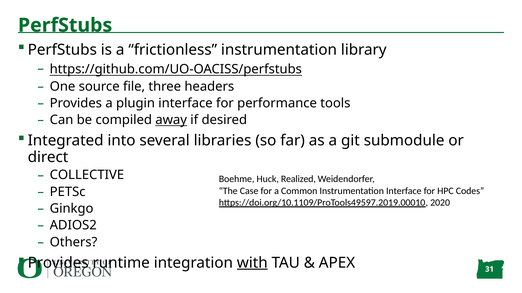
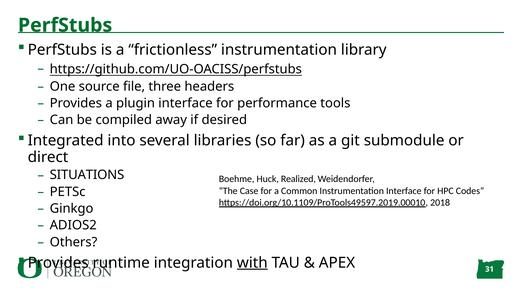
away underline: present -> none
COLLECTIVE: COLLECTIVE -> SITUATIONS
2020: 2020 -> 2018
